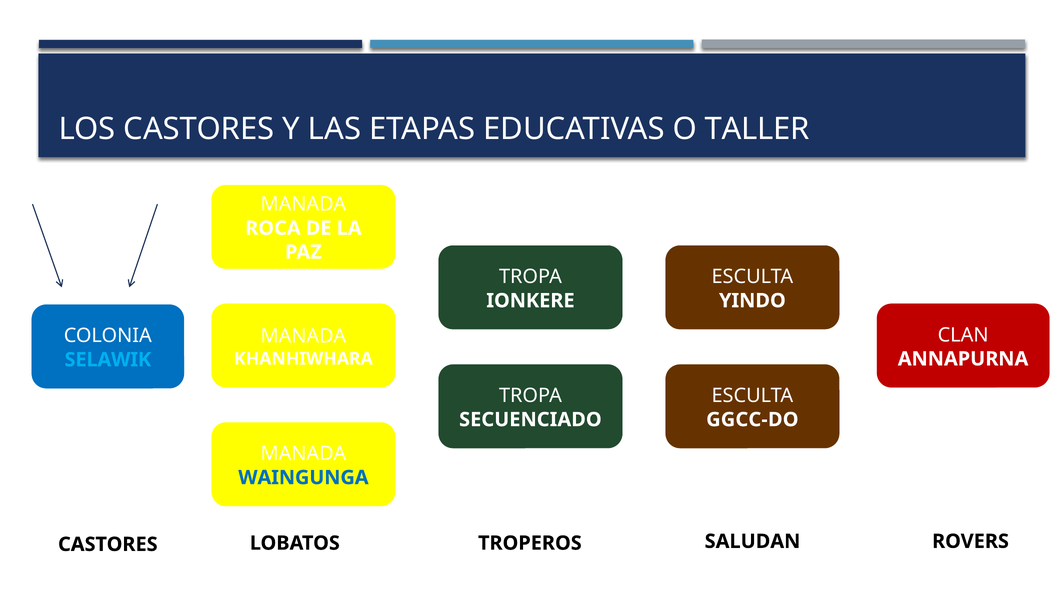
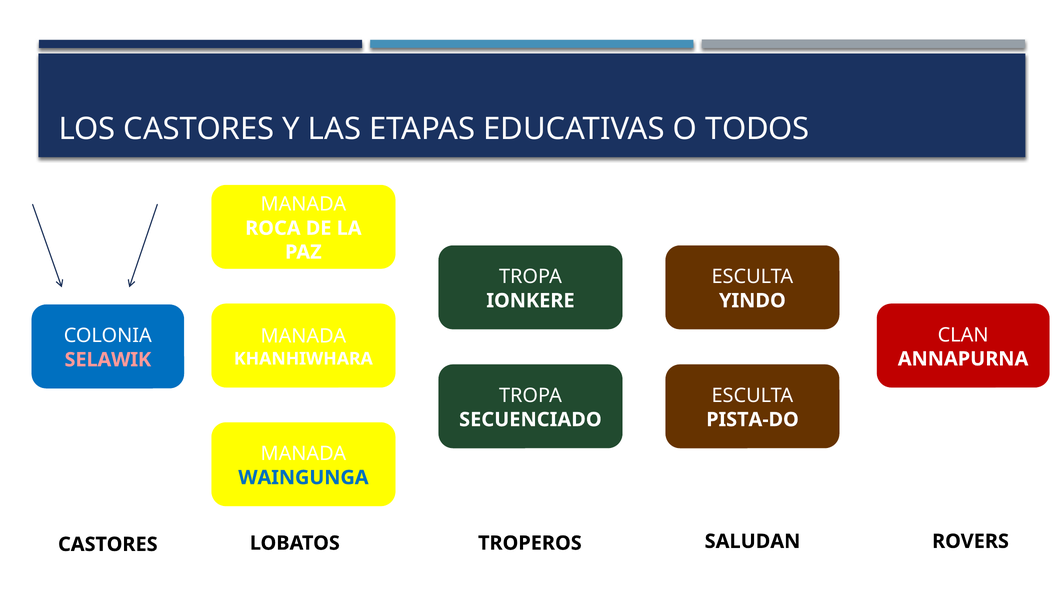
TALLER: TALLER -> TODOS
SELAWIK colour: light blue -> pink
GGCC-DO: GGCC-DO -> PISTA-DO
